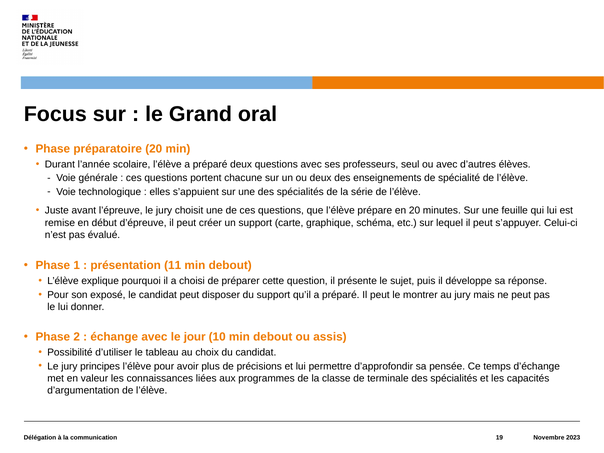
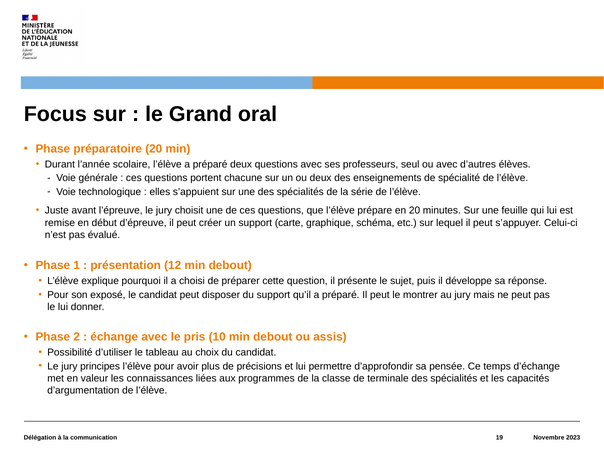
11: 11 -> 12
jour: jour -> pris
